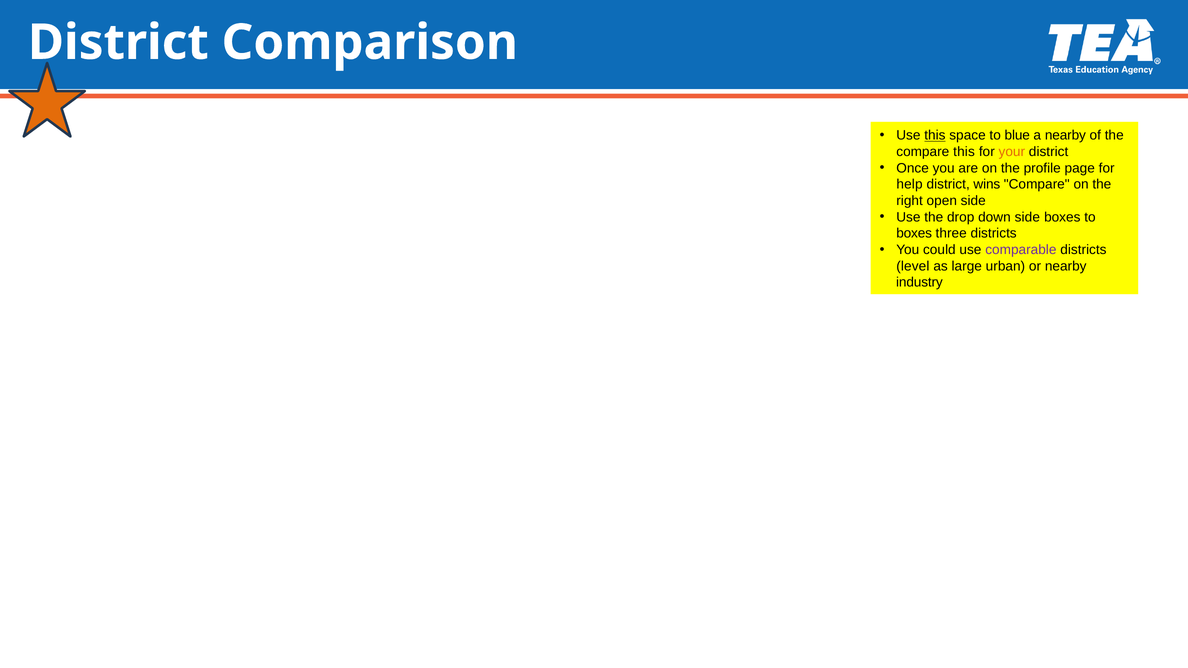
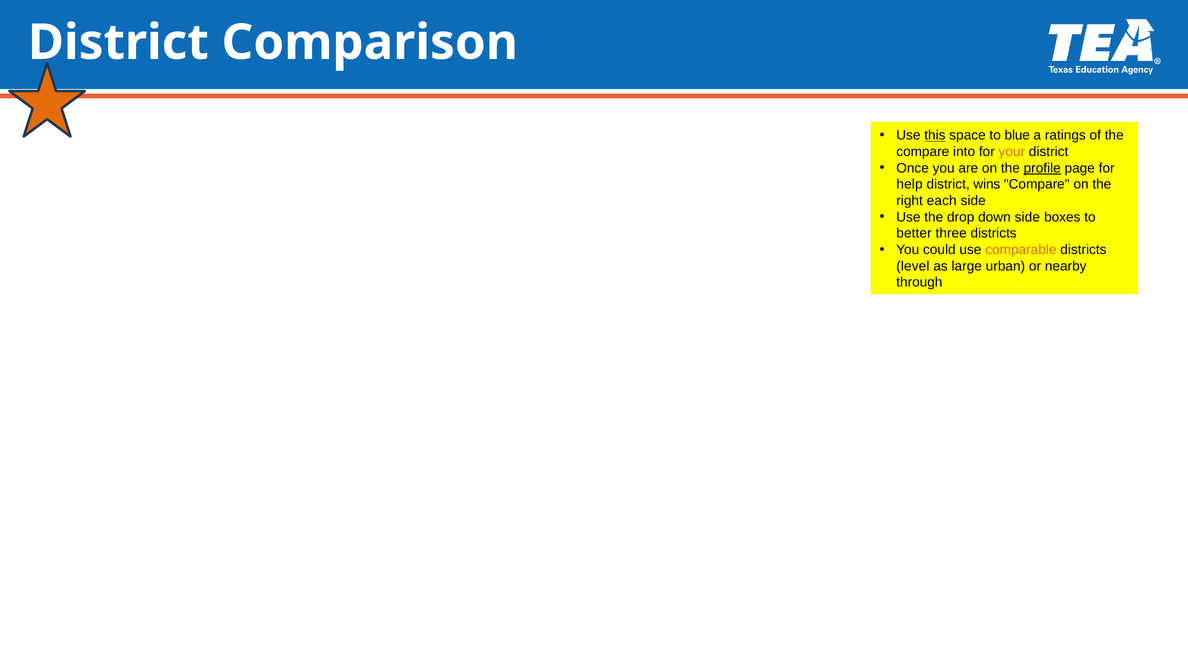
a nearby: nearby -> ratings
compare this: this -> into
profile underline: none -> present
open: open -> each
boxes at (914, 234): boxes -> better
comparable colour: purple -> orange
industry: industry -> through
